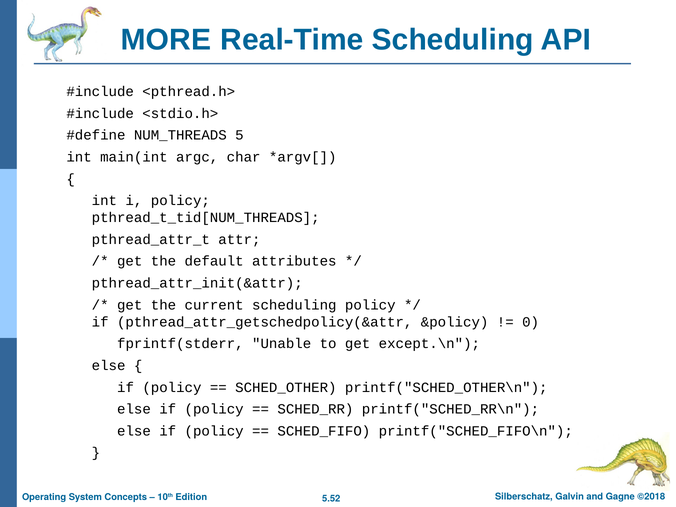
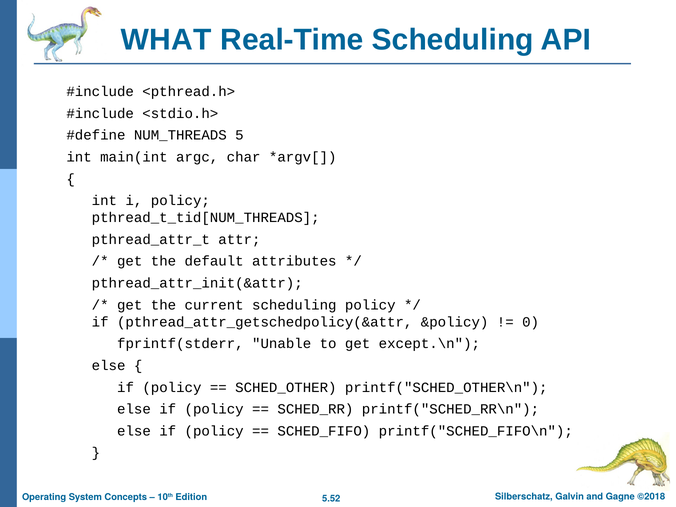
MORE: MORE -> WHAT
